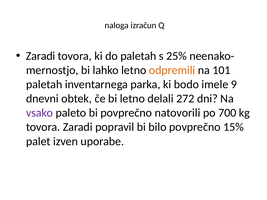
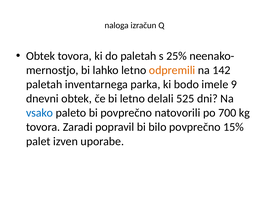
Zaradi at (41, 56): Zaradi -> Obtek
101: 101 -> 142
272: 272 -> 525
vsako colour: purple -> blue
